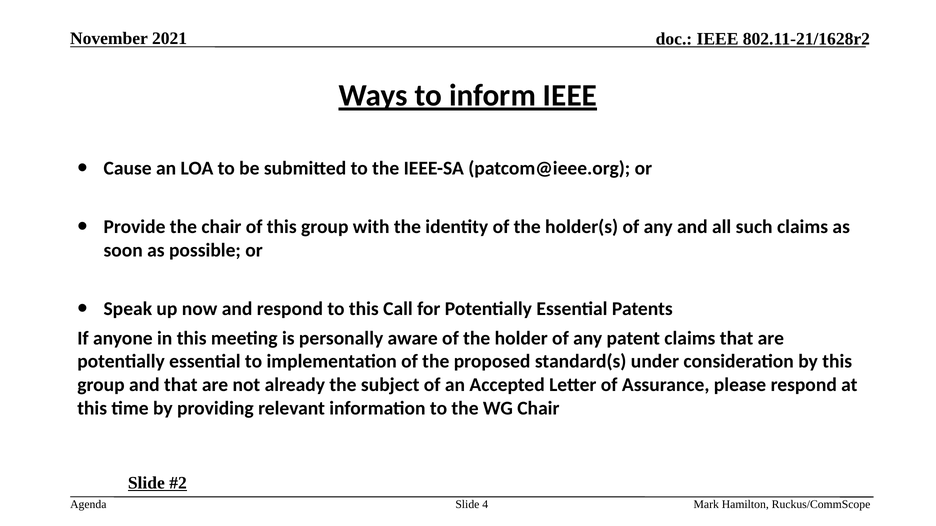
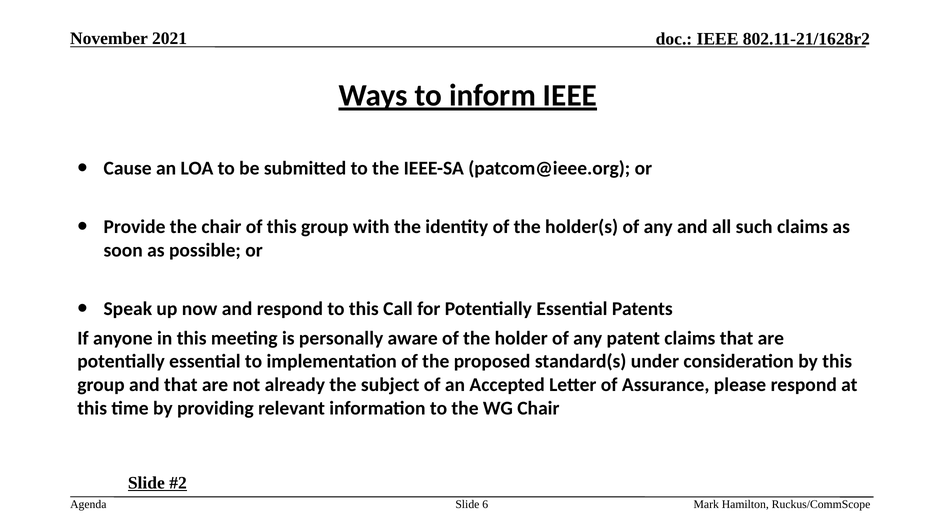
4: 4 -> 6
